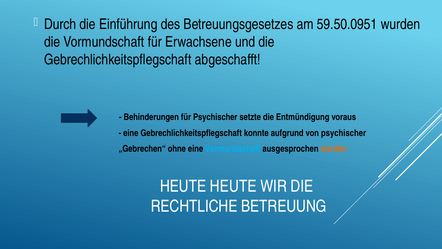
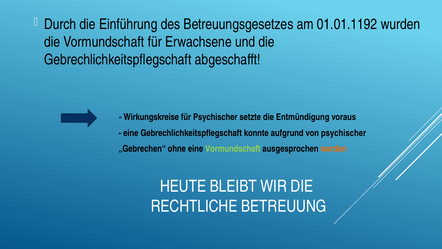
59.50.0951: 59.50.0951 -> 01.01.1192
Behinderungen: Behinderungen -> Wirkungskreise
Vormundschaft at (233, 149) colour: light blue -> light green
HEUTE HEUTE: HEUTE -> BLEIBT
